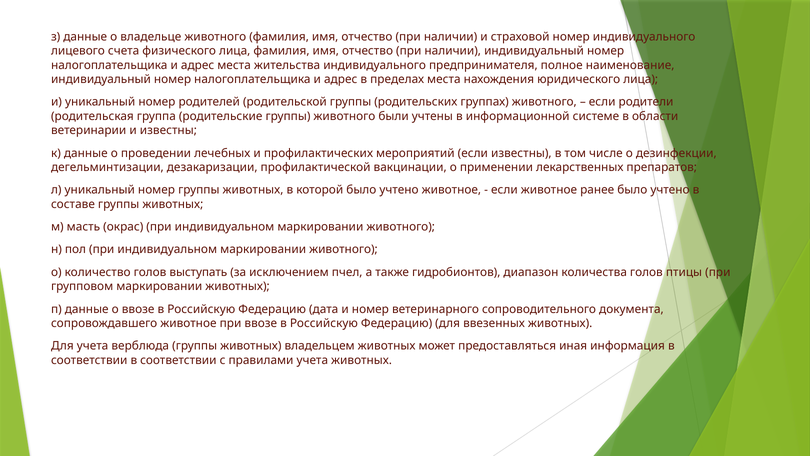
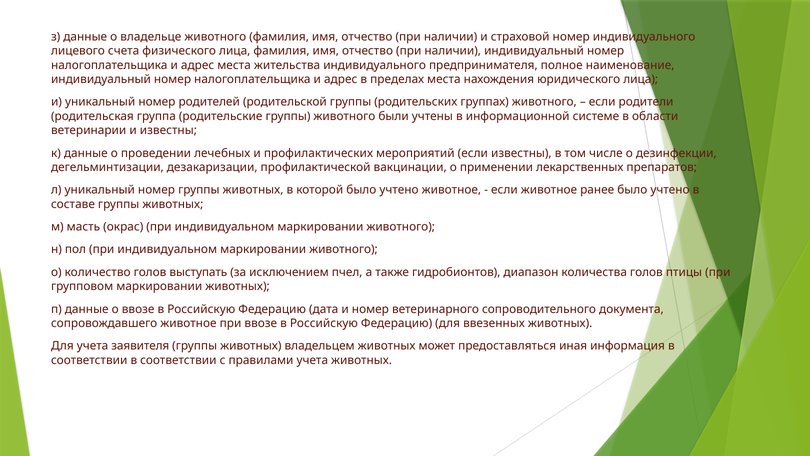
верблюда: верблюда -> заявителя
